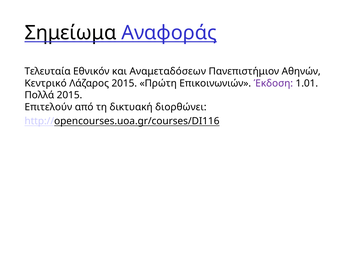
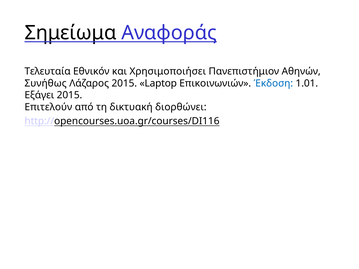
Αναμεταδόσεων: Αναμεταδόσεων -> Χρησιμοποιήσει
Κεντρικό: Κεντρικό -> Συνήθως
Πρώτη: Πρώτη -> Laptop
Έκδοση colour: purple -> blue
Πολλά: Πολλά -> Εξάγει
